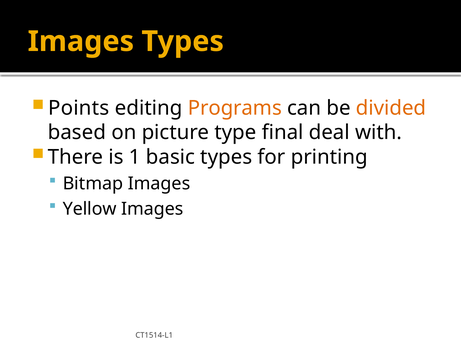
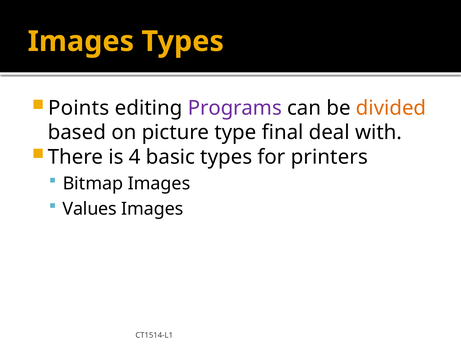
Programs colour: orange -> purple
1: 1 -> 4
printing: printing -> printers
Yellow: Yellow -> Values
